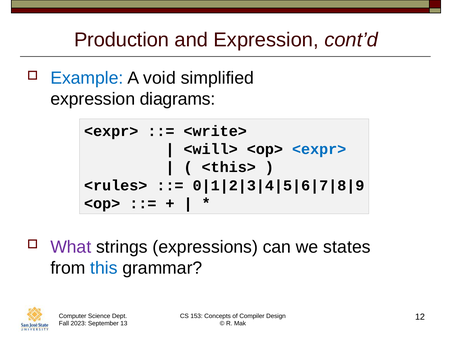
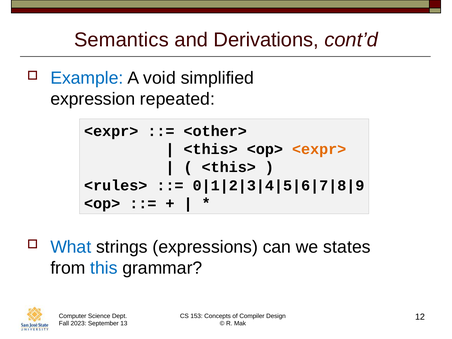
Production: Production -> Semantics
and Expression: Expression -> Derivations
diagrams: diagrams -> repeated
<write>: <write> -> <other>
<will> at (211, 149): <will> -> <this>
<expr> at (319, 149) colour: blue -> orange
What colour: purple -> blue
